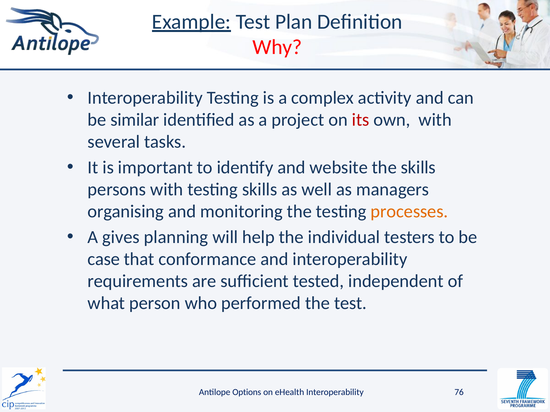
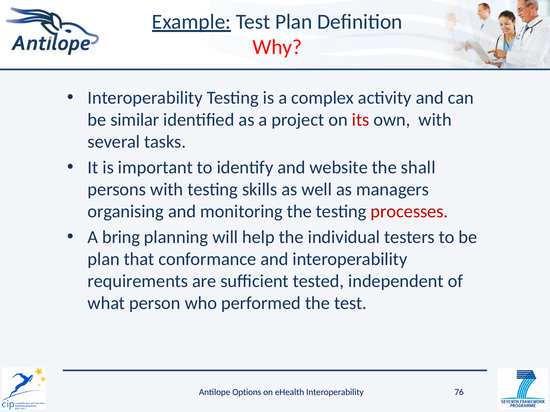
the skills: skills -> shall
processes colour: orange -> red
gives: gives -> bring
case at (104, 259): case -> plan
